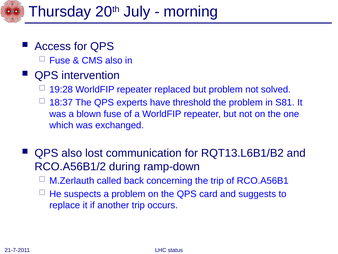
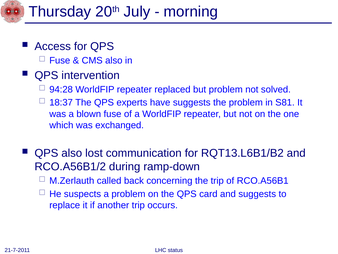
19:28: 19:28 -> 94:28
have threshold: threshold -> suggests
